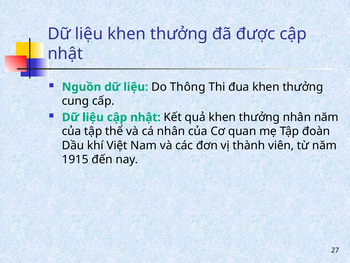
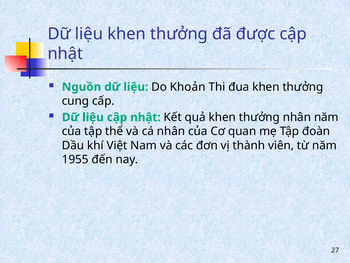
Thông: Thông -> Khoản
1915: 1915 -> 1955
